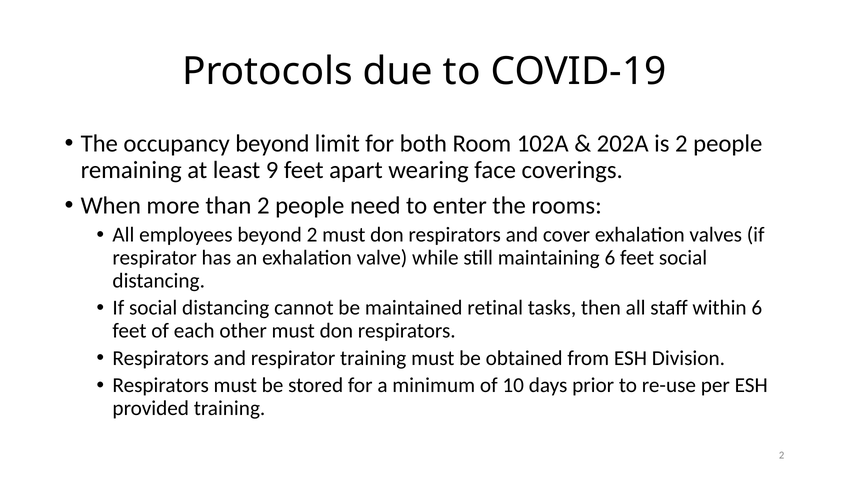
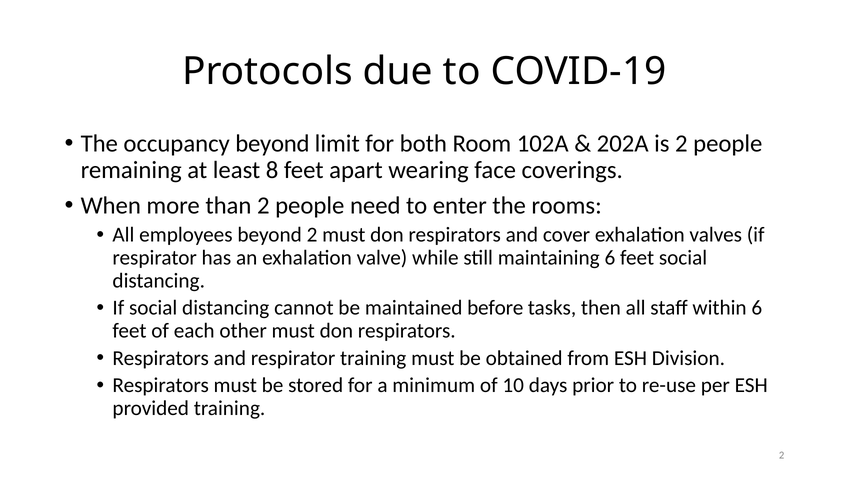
9: 9 -> 8
retinal: retinal -> before
